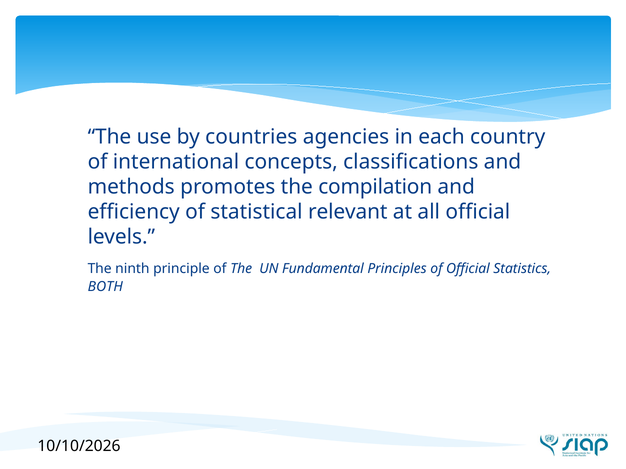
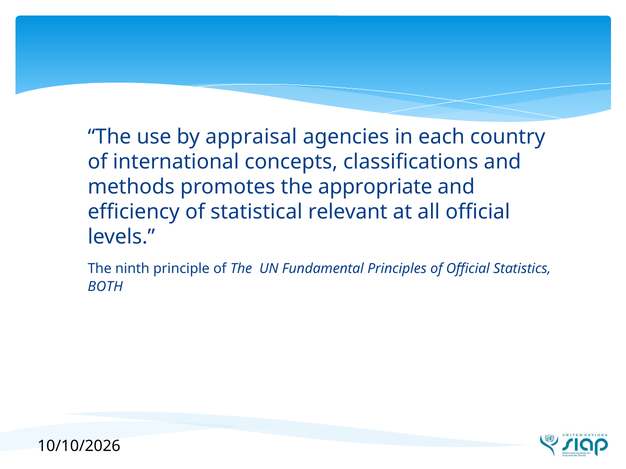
countries: countries -> appraisal
compilation: compilation -> appropriate
